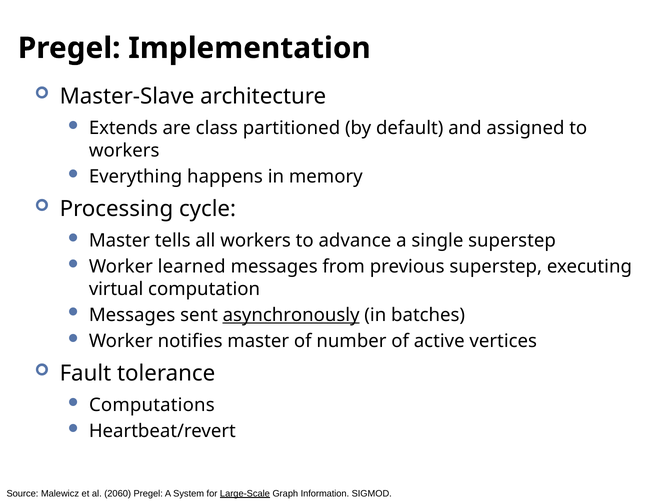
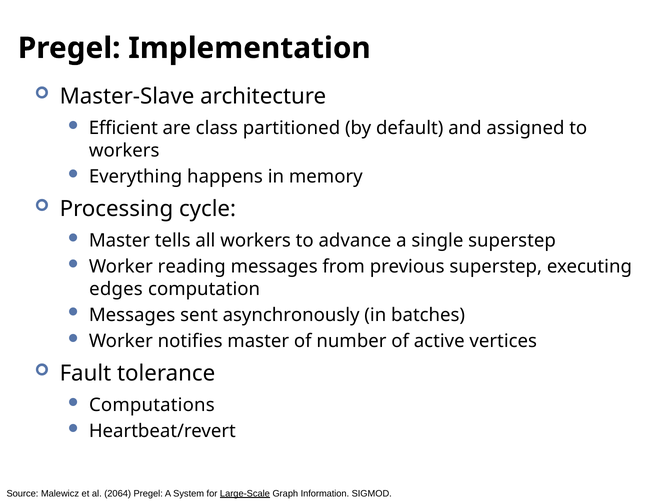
Extends: Extends -> Efﬁcient
learned: learned -> reading
virtual: virtual -> edges
asynchronously underline: present -> none
2060: 2060 -> 2064
